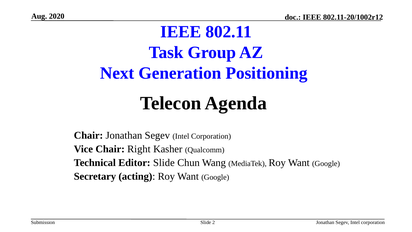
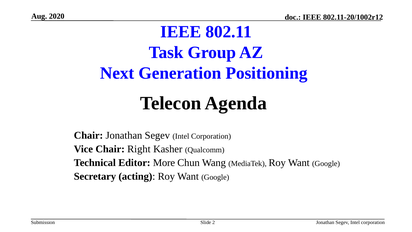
Editor Slide: Slide -> More
